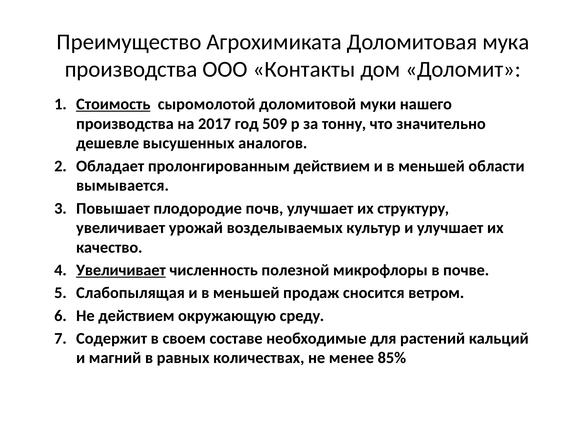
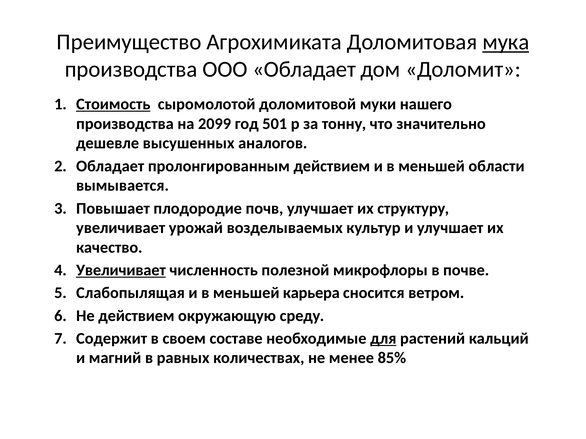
мука underline: none -> present
ООО Контакты: Контакты -> Обладает
2017: 2017 -> 2099
509: 509 -> 501
продаж: продаж -> карьера
для underline: none -> present
